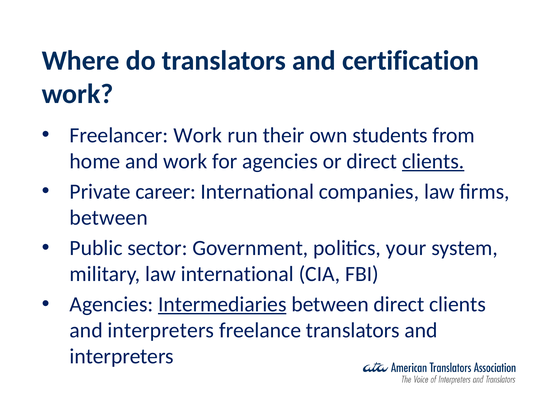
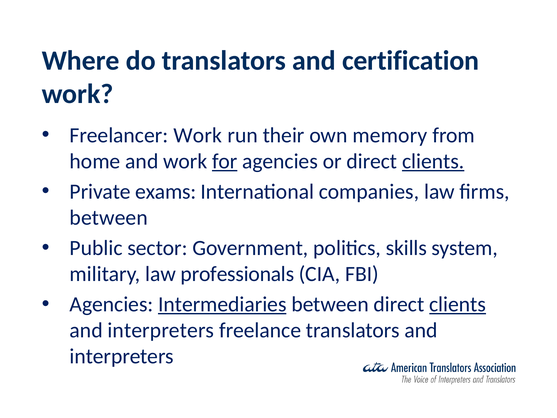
students: students -> memory
for underline: none -> present
career: career -> exams
your: your -> skills
law international: international -> professionals
clients at (458, 304) underline: none -> present
